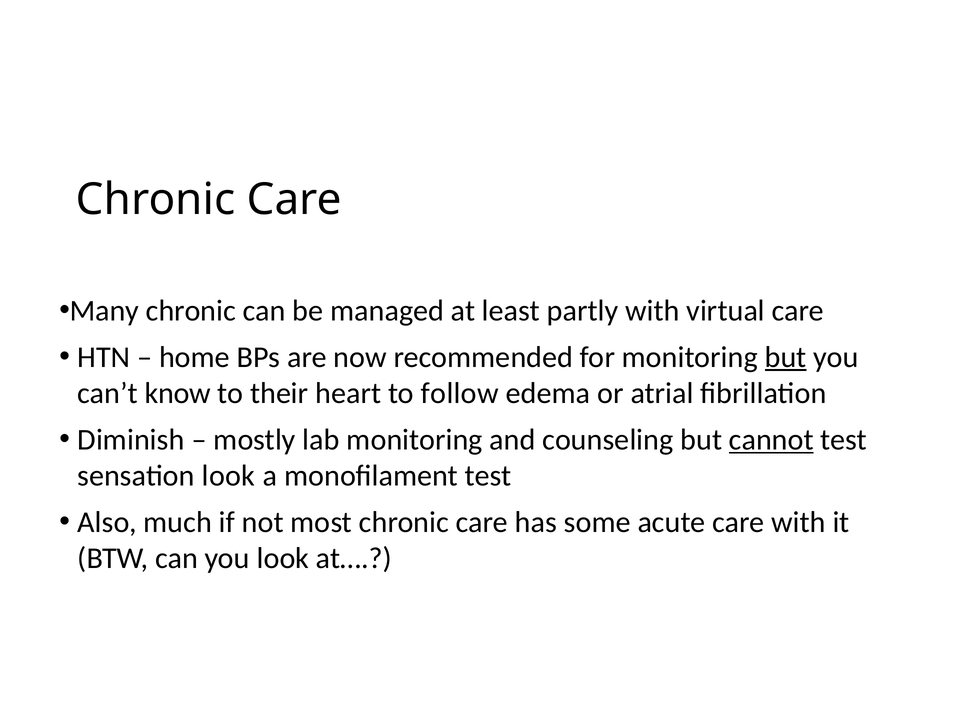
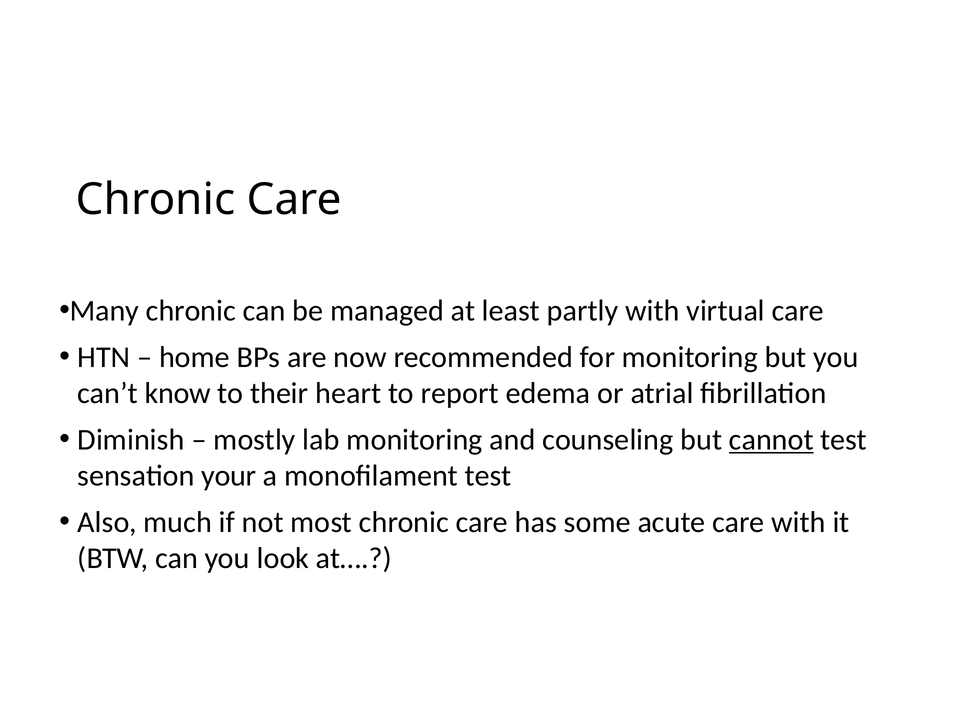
but at (786, 357) underline: present -> none
follow: follow -> report
sensation look: look -> your
